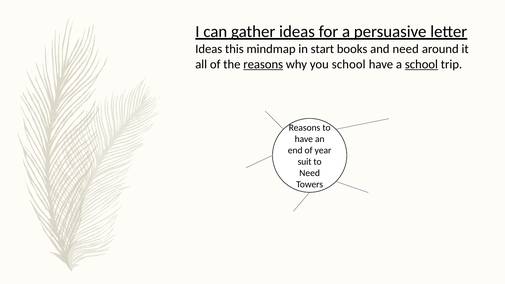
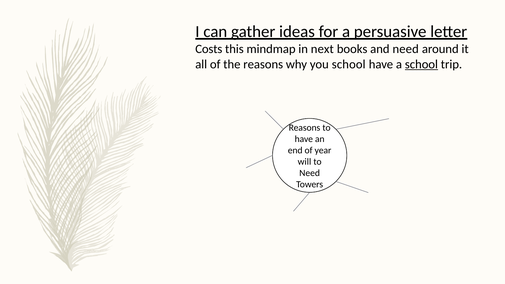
Ideas at (209, 49): Ideas -> Costs
start: start -> next
reasons at (263, 64) underline: present -> none
suit: suit -> will
